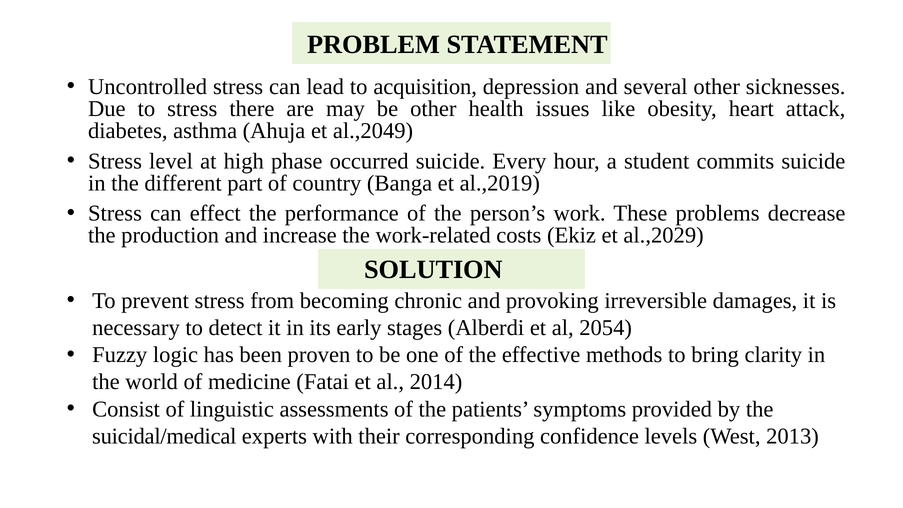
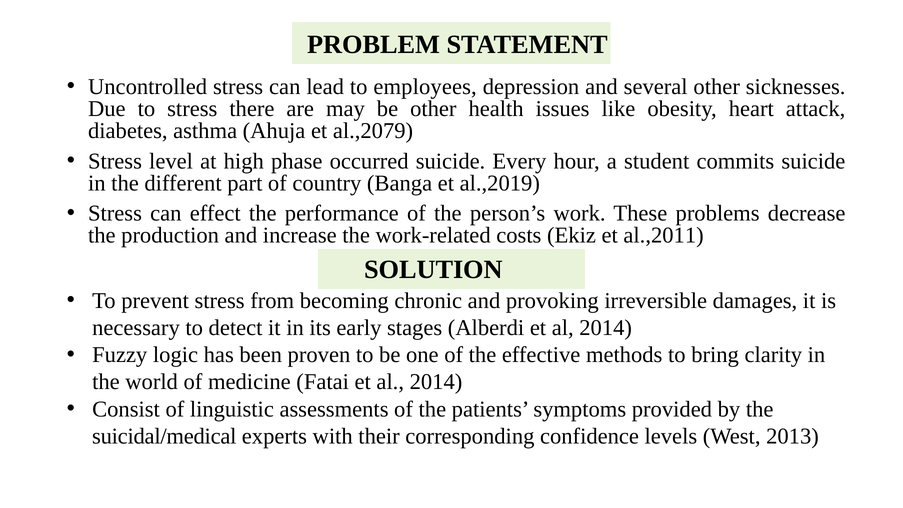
acquisition: acquisition -> employees
al.,2049: al.,2049 -> al.,2079
al.,2029: al.,2029 -> al.,2011
Alberdi et al 2054: 2054 -> 2014
